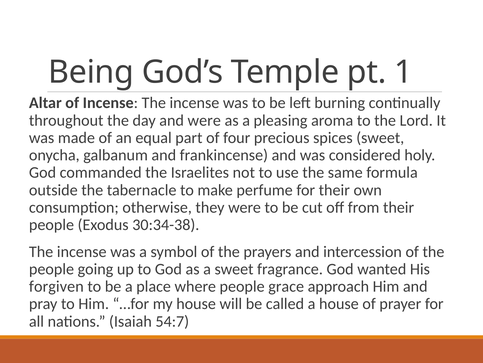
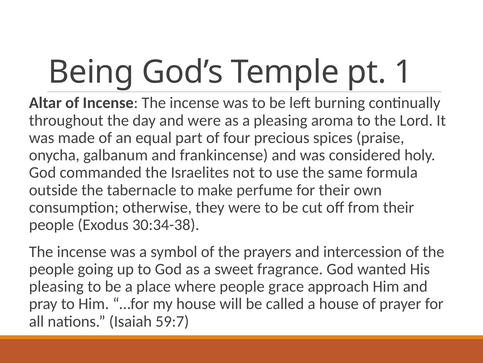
spices sweet: sweet -> praise
forgiven at (56, 286): forgiven -> pleasing
54:7: 54:7 -> 59:7
